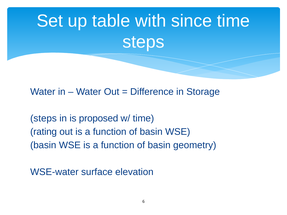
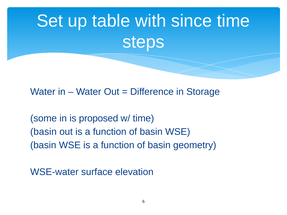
steps at (43, 119): steps -> some
rating at (44, 132): rating -> basin
